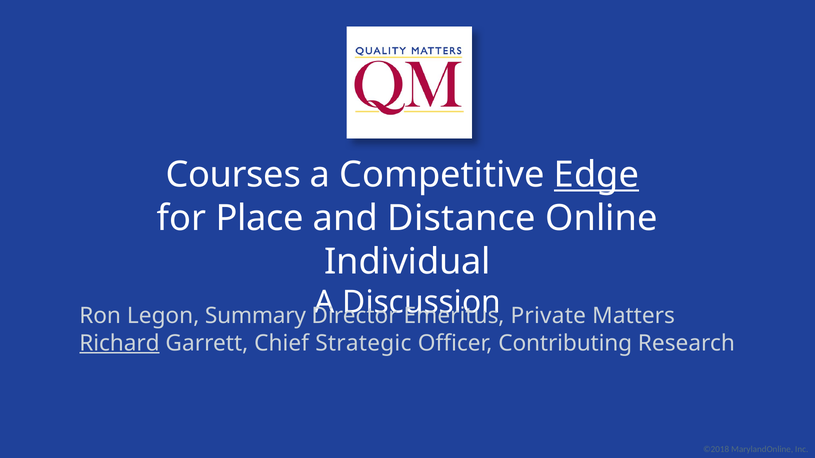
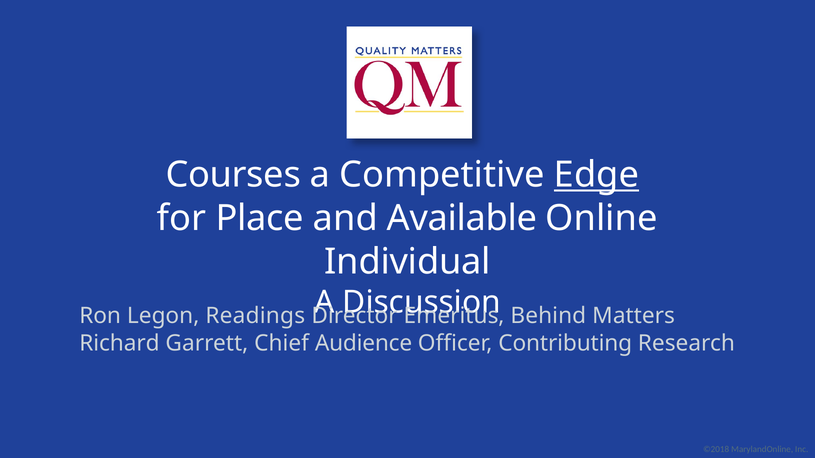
Distance: Distance -> Available
Summary: Summary -> Readings
Private: Private -> Behind
Richard underline: present -> none
Strategic: Strategic -> Audience
